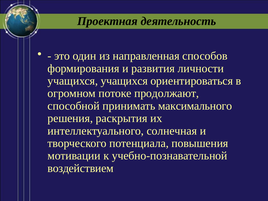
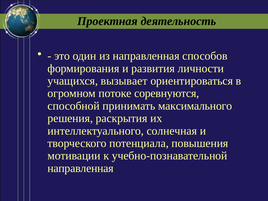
учащихся учащихся: учащихся -> вызывает
продолжают: продолжают -> соревнуются
воздействием at (81, 168): воздействием -> направленная
